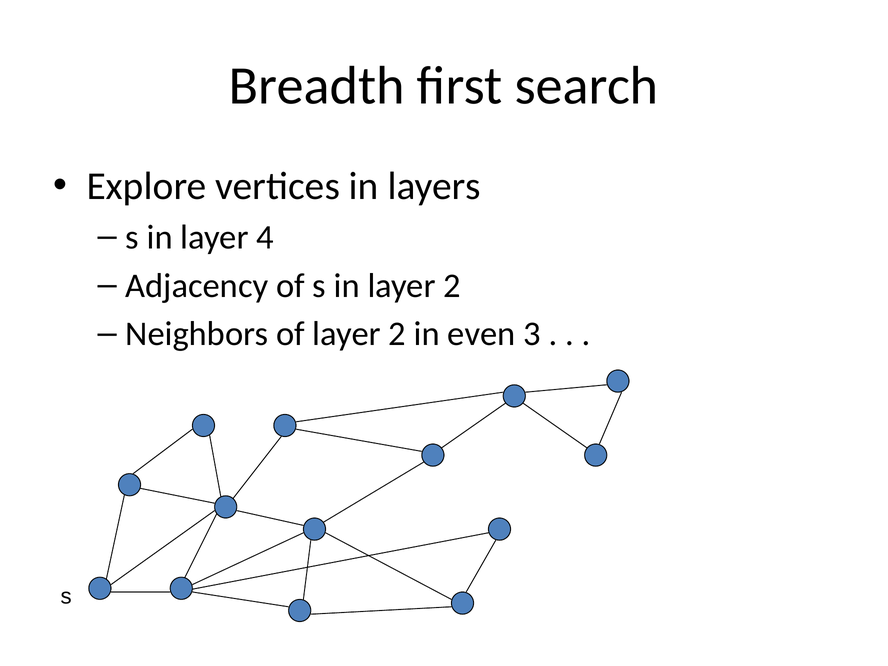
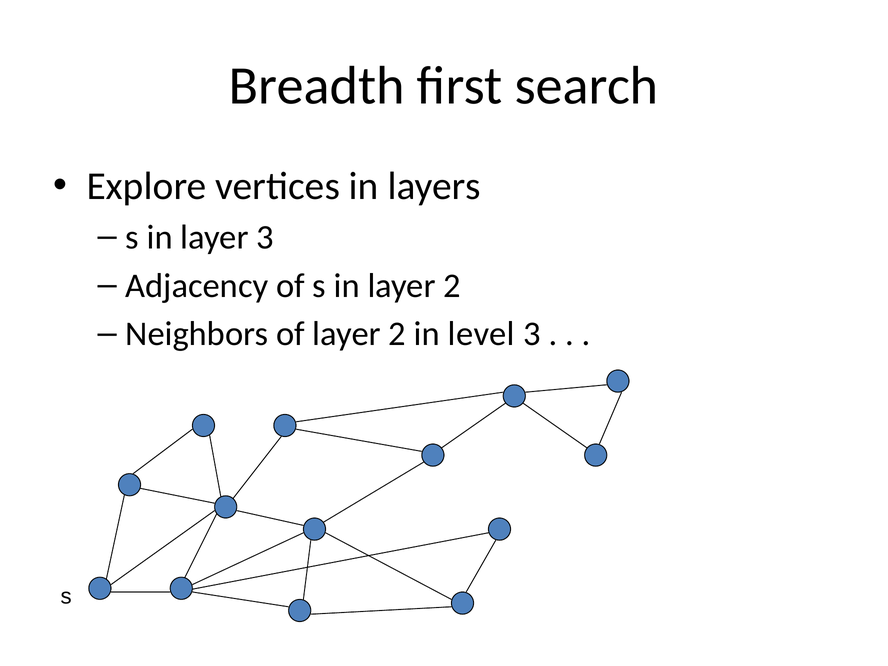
layer 4: 4 -> 3
even: even -> level
